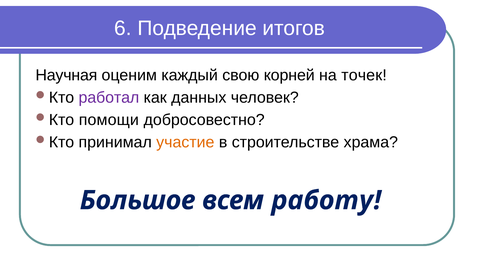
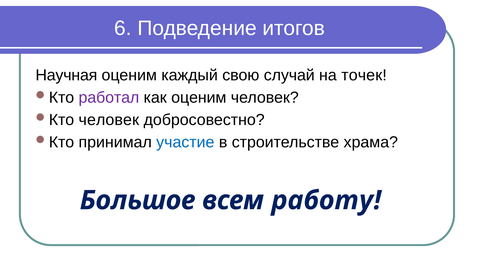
корней: корней -> случай
как данных: данных -> оценим
помощи at (109, 120): помощи -> человек
участие colour: orange -> blue
